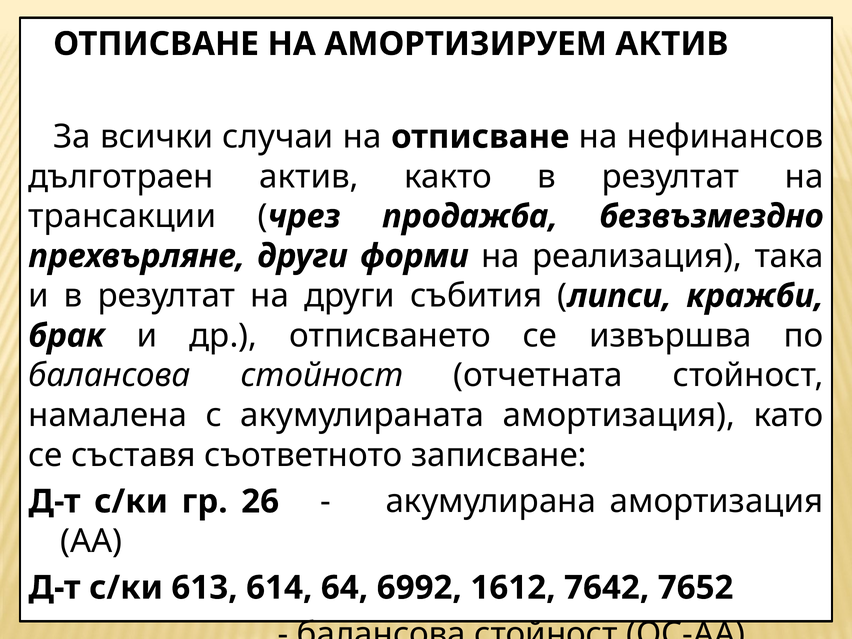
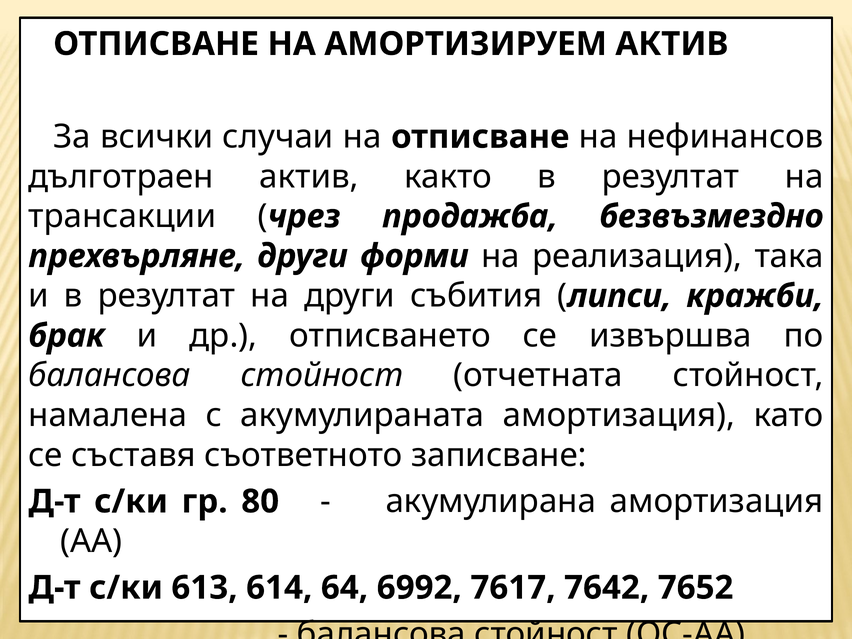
26: 26 -> 80
1612: 1612 -> 7617
